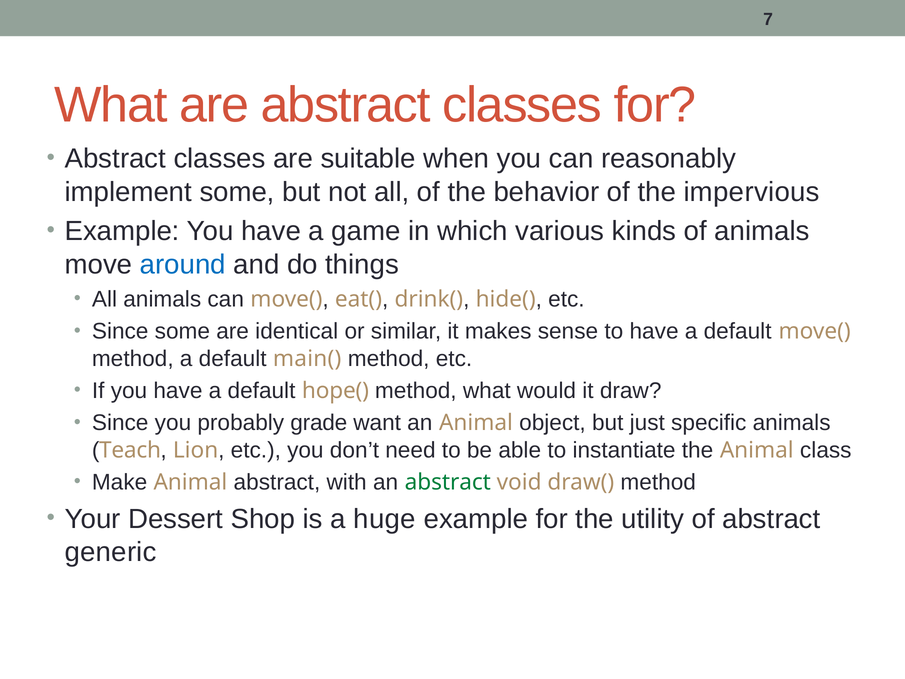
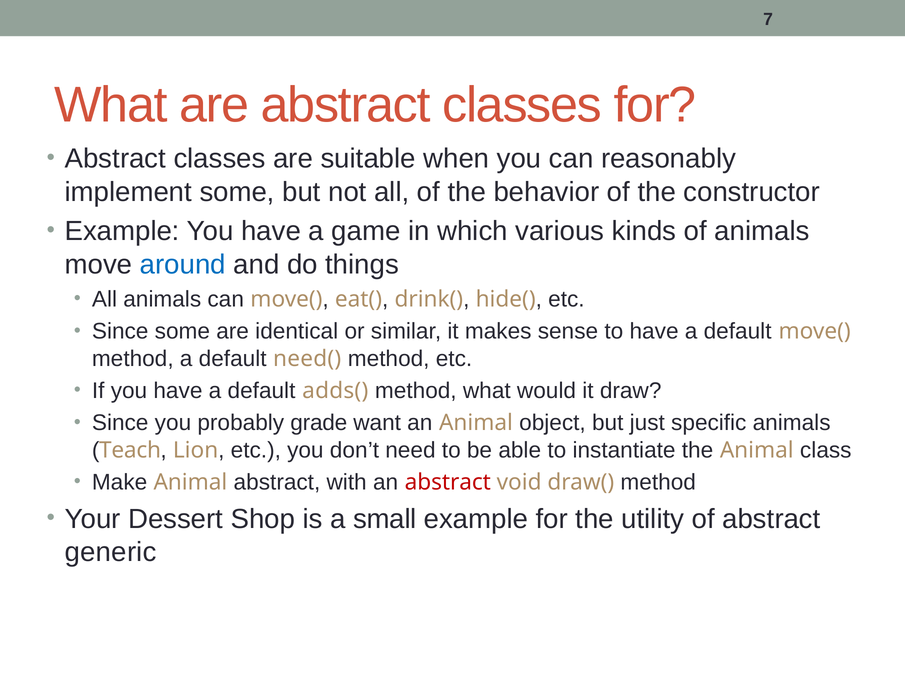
impervious: impervious -> constructor
main(: main( -> need(
hope(: hope( -> adds(
abstract at (448, 482) colour: green -> red
huge: huge -> small
